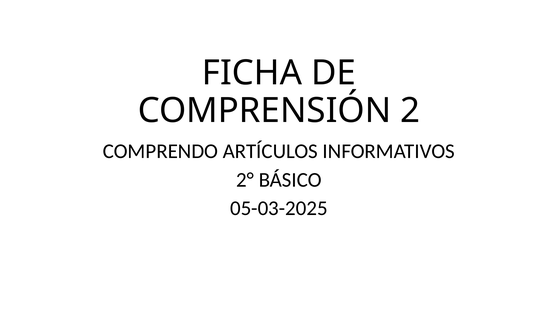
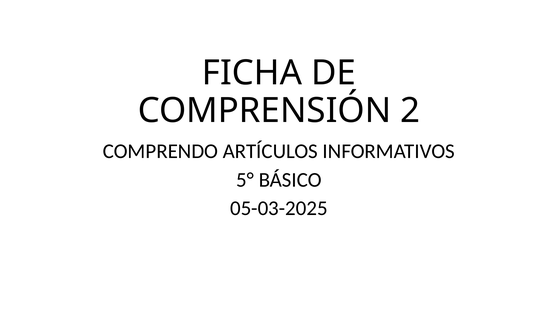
2°: 2° -> 5°
